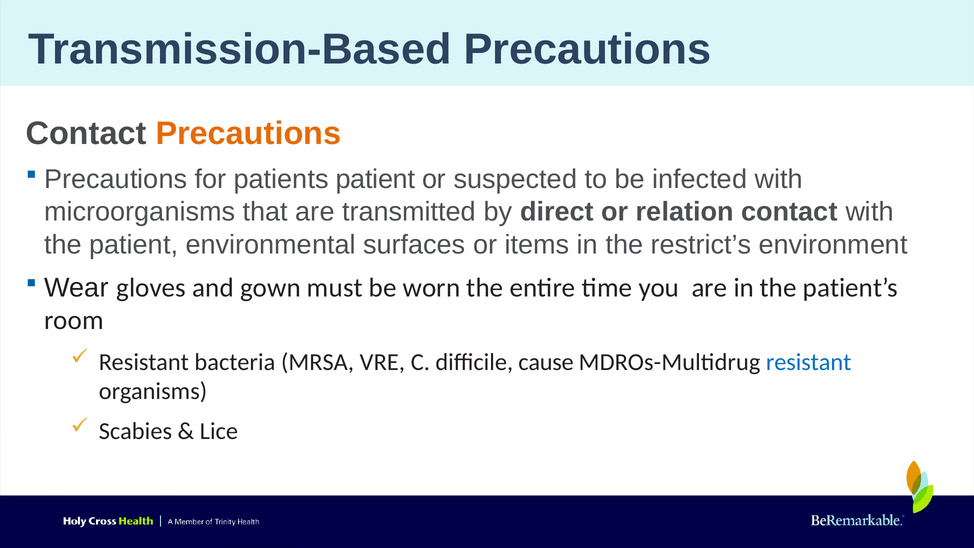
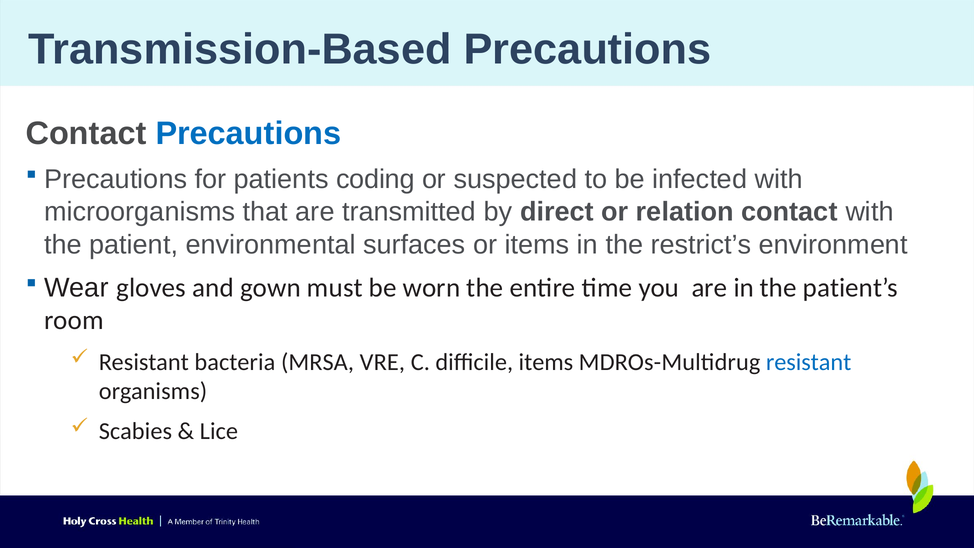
Precautions at (248, 133) colour: orange -> blue
patients patient: patient -> coding
difficile cause: cause -> items
